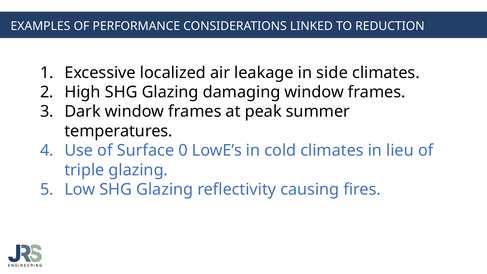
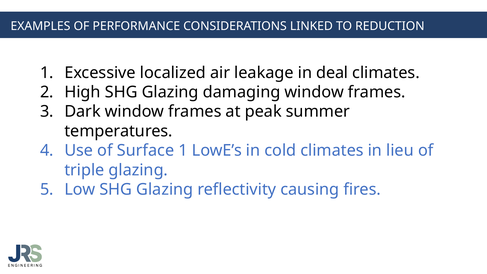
side: side -> deal
Surface 0: 0 -> 1
